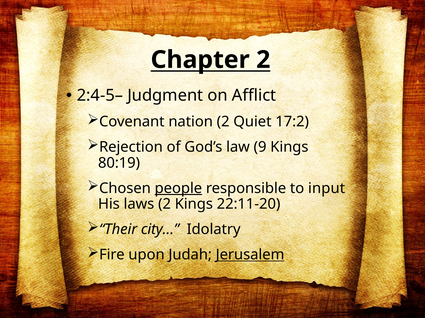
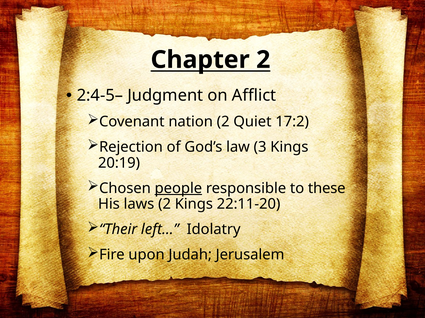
9: 9 -> 3
80:19: 80:19 -> 20:19
input: input -> these
city…: city… -> left…
Jerusalem underline: present -> none
